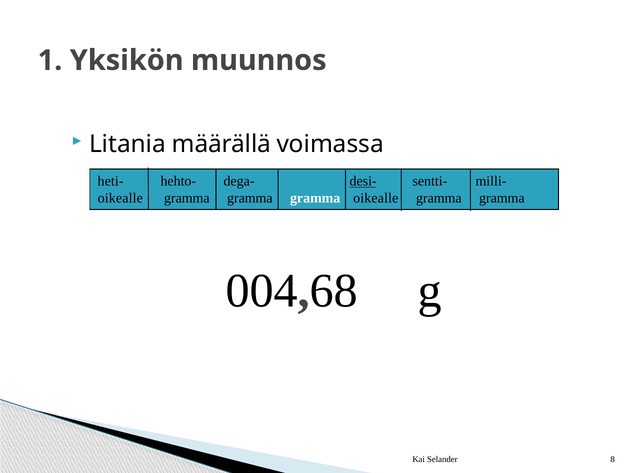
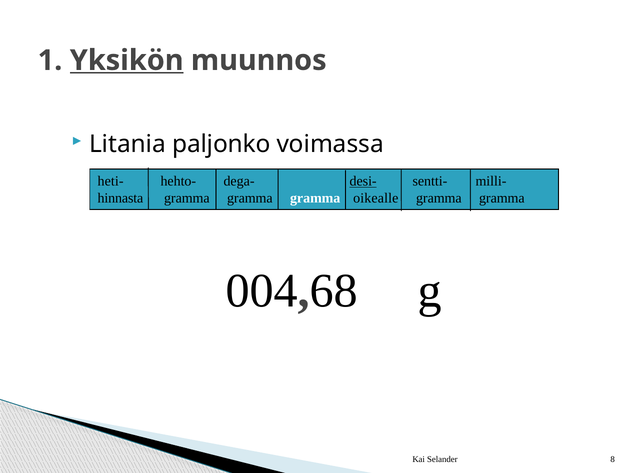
Yksikön underline: none -> present
määrällä: määrällä -> paljonko
oikealle at (120, 198): oikealle -> hinnasta
